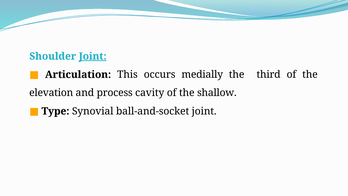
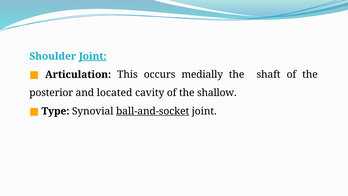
third: third -> shaft
elevation: elevation -> posterior
process: process -> located
ball-and-socket underline: none -> present
